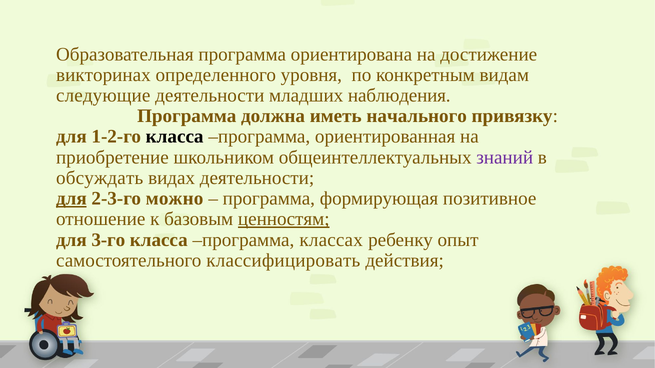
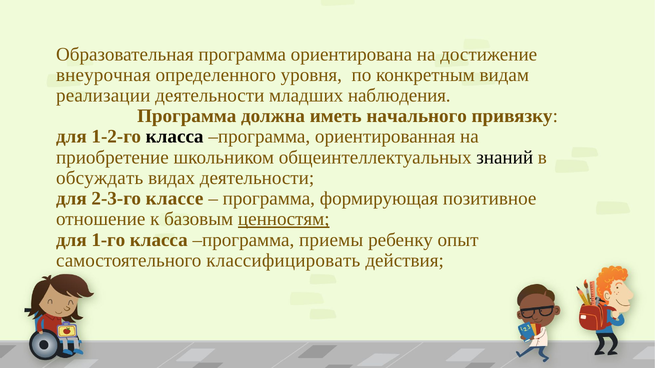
викторинах: викторинах -> внеурочная
следующие: следующие -> реализации
знаний colour: purple -> black
для at (71, 199) underline: present -> none
можно: можно -> классе
3-го: 3-го -> 1-го
классах: классах -> приемы
